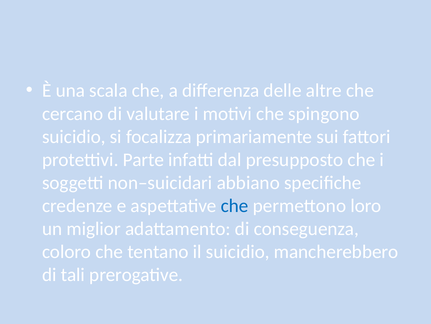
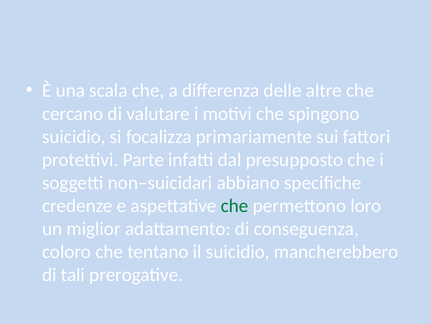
che at (235, 205) colour: blue -> green
